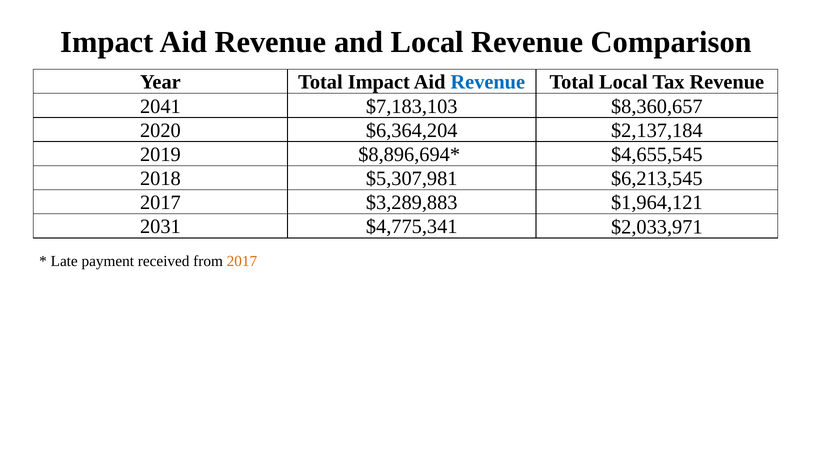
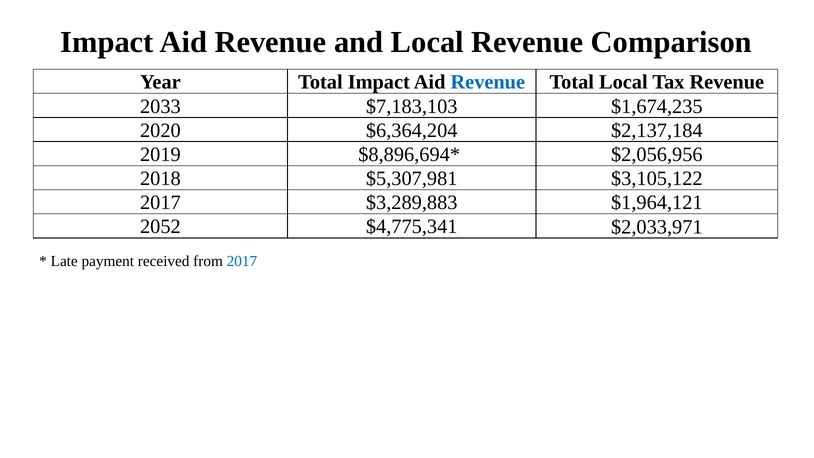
2041: 2041 -> 2033
$8,360,657: $8,360,657 -> $1,674,235
$4,655,545: $4,655,545 -> $2,056,956
$6,213,545: $6,213,545 -> $3,105,122
2031: 2031 -> 2052
2017 at (242, 261) colour: orange -> blue
